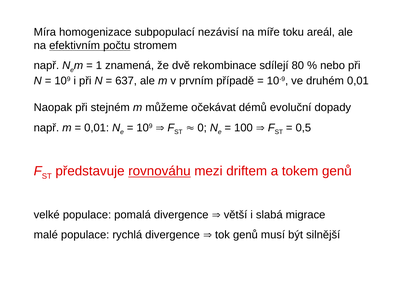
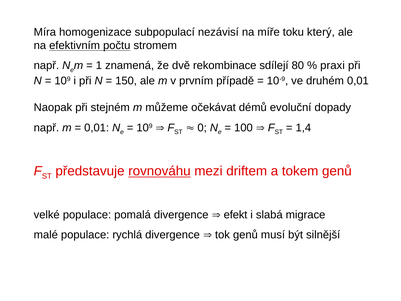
areál: areál -> který
nebo: nebo -> praxi
637: 637 -> 150
0,5: 0,5 -> 1,4
větší: větší -> efekt
